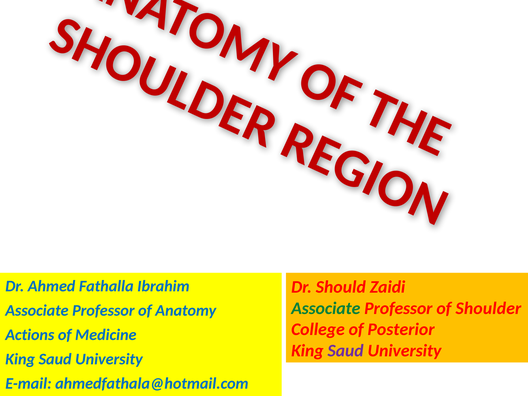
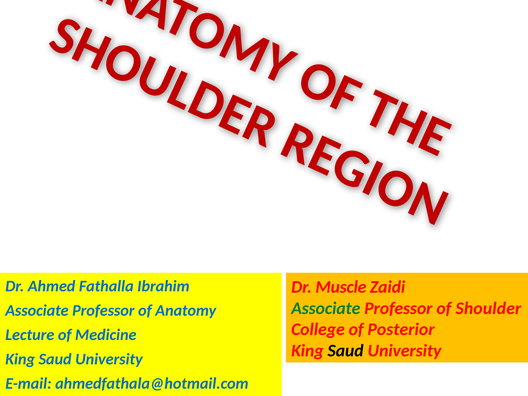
Should: Should -> Muscle
Actions: Actions -> Lecture
Saud at (346, 351) colour: purple -> black
